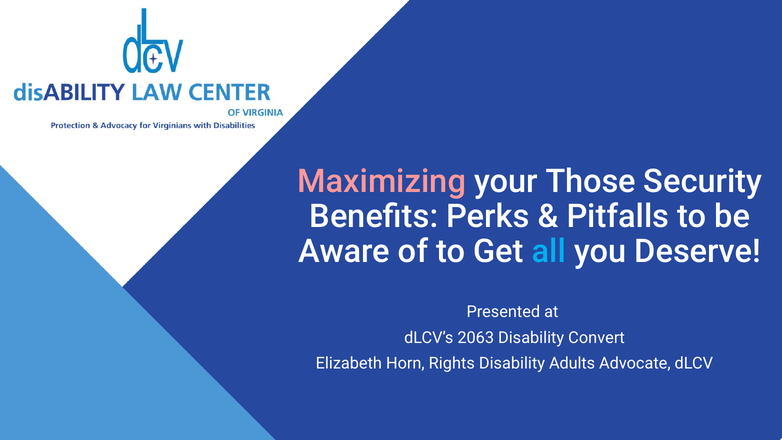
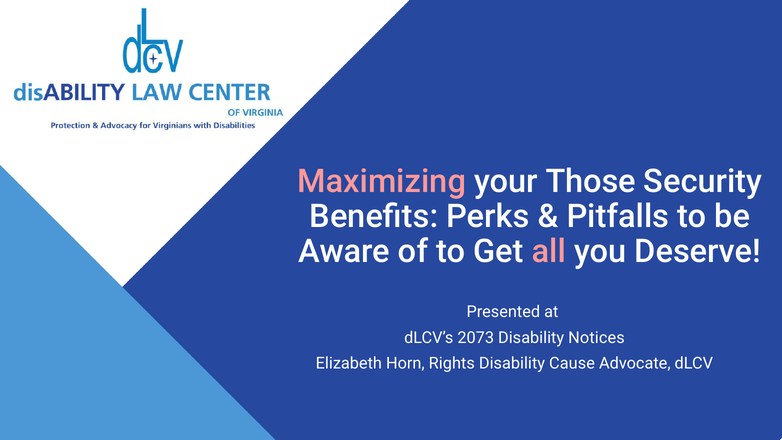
all colour: light blue -> pink
2063: 2063 -> 2073
Convert: Convert -> Notices
Adults: Adults -> Cause
